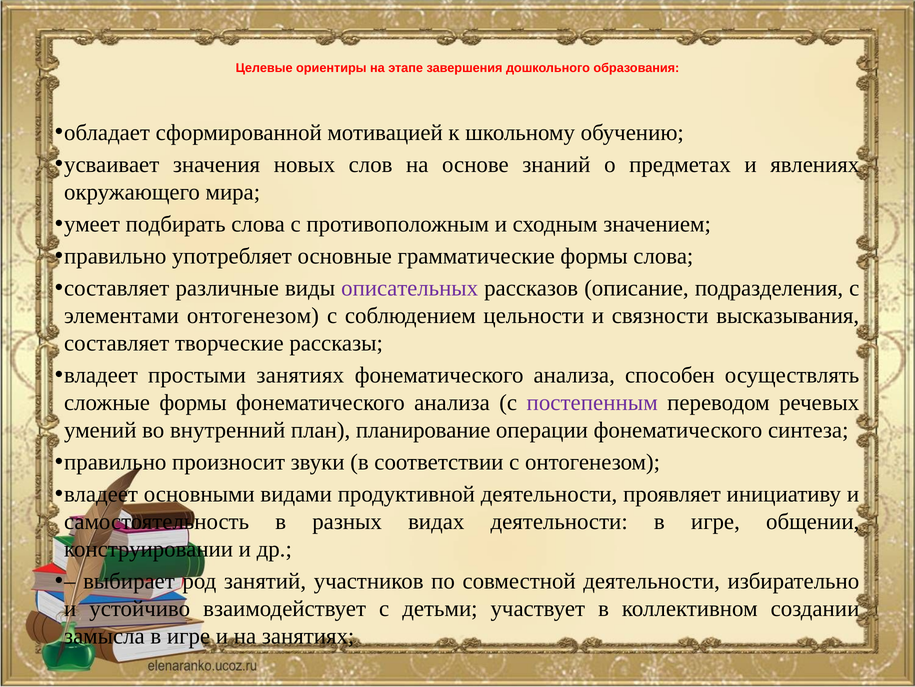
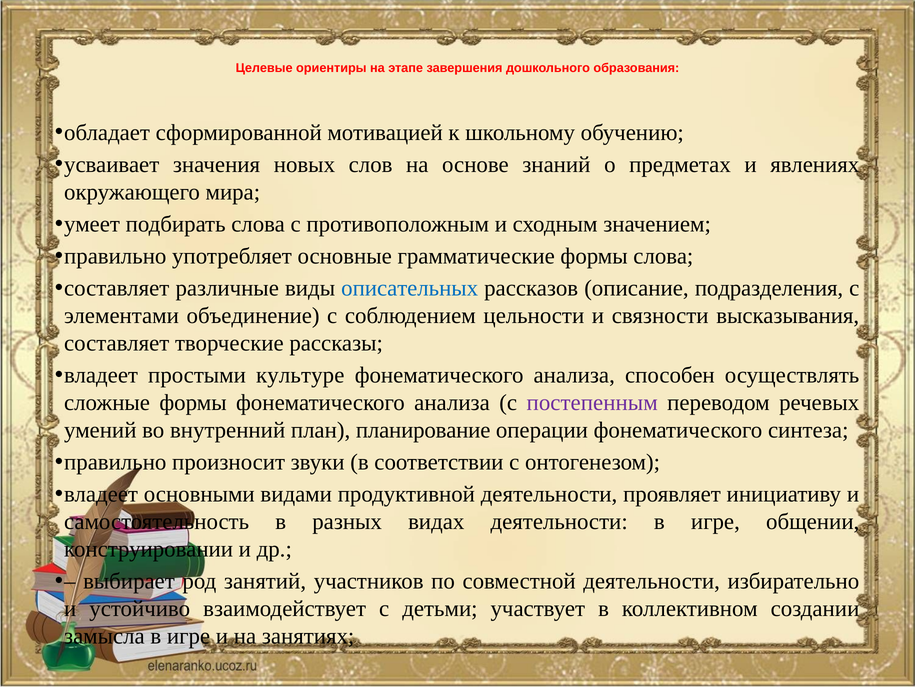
описательных colour: purple -> blue
элементами онтогенезом: онтогенезом -> объединение
простыми занятиях: занятиях -> культуре
